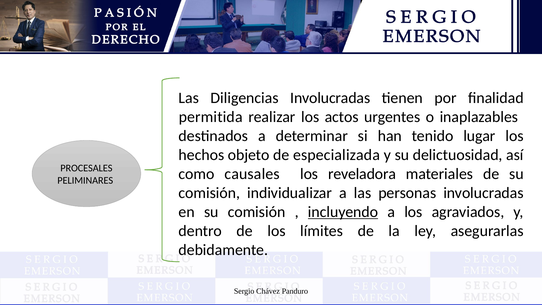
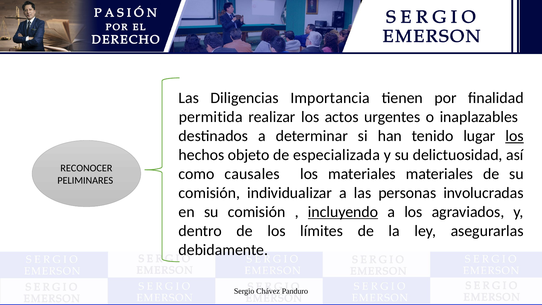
Diligencias Involucradas: Involucradas -> Importancia
los at (515, 136) underline: none -> present
PROCESALES: PROCESALES -> RECONOCER
los reveladora: reveladora -> materiales
